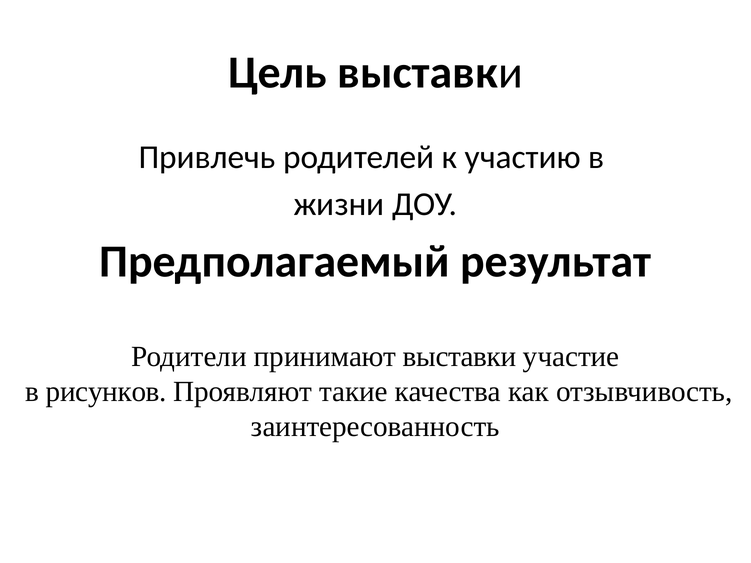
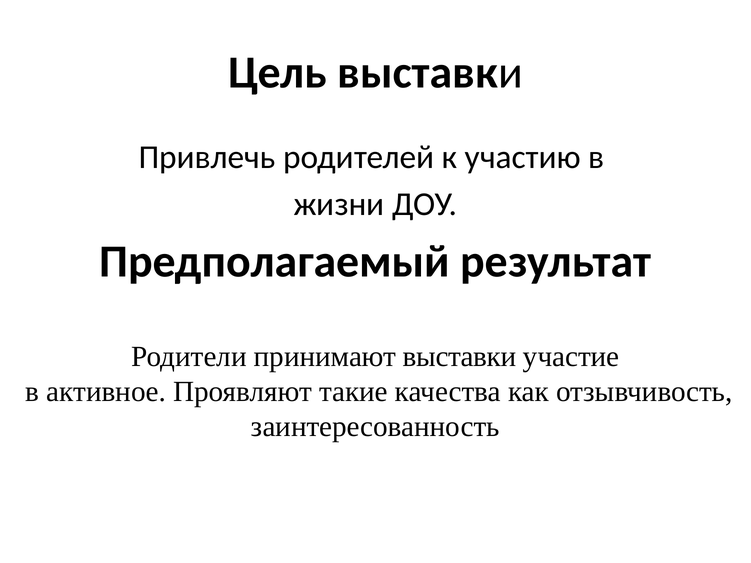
рисунков: рисунков -> активное
